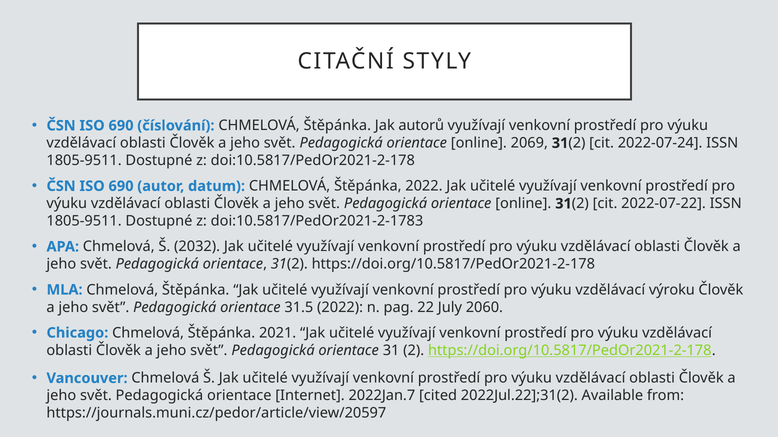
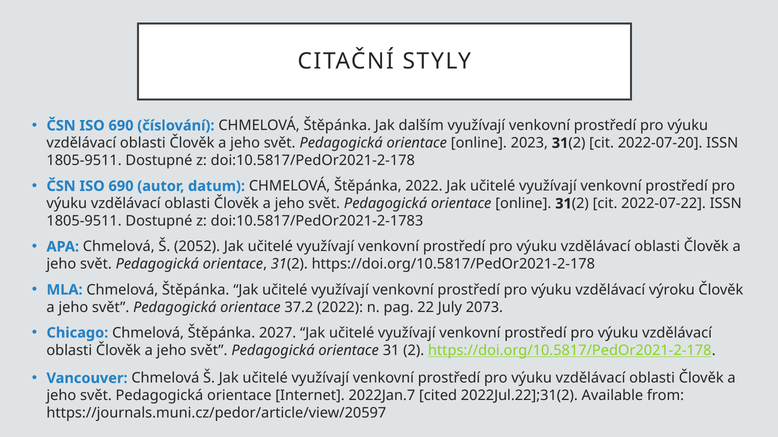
autorů: autorů -> dalším
2069: 2069 -> 2023
2022-07-24: 2022-07-24 -> 2022-07-20
2032: 2032 -> 2052
31.5: 31.5 -> 37.2
2060: 2060 -> 2073
2021: 2021 -> 2027
